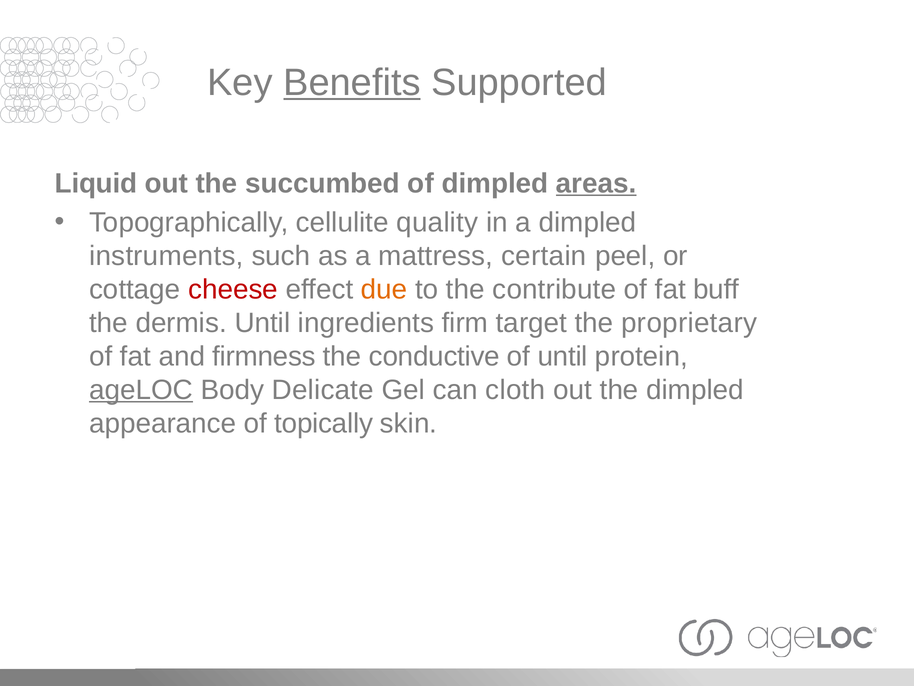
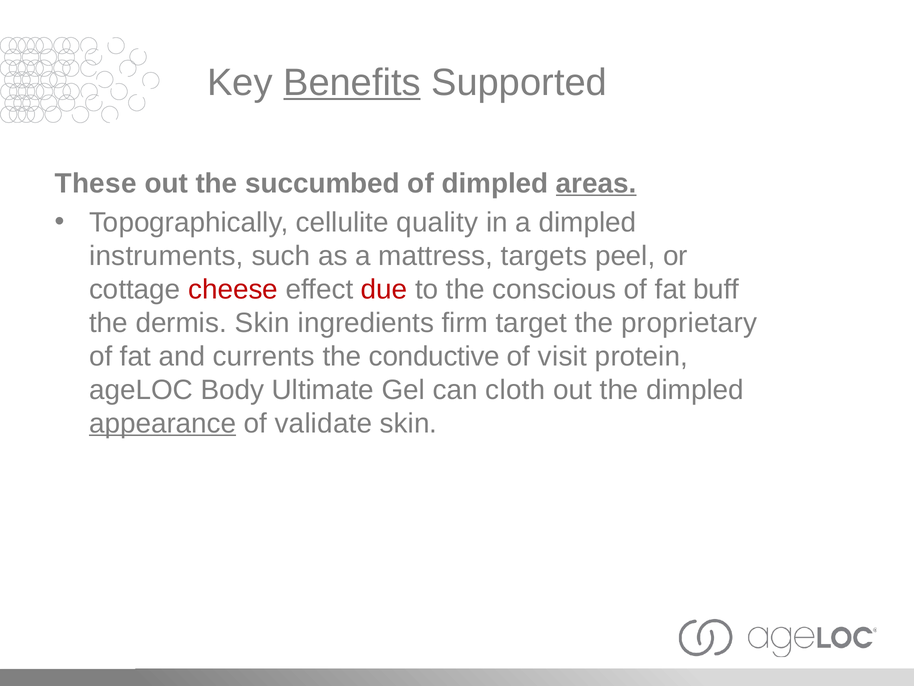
Liquid: Liquid -> These
certain: certain -> targets
due colour: orange -> red
contribute: contribute -> conscious
dermis Until: Until -> Skin
firmness: firmness -> currents
of until: until -> visit
ageLOC underline: present -> none
Delicate: Delicate -> Ultimate
appearance underline: none -> present
topically: topically -> validate
